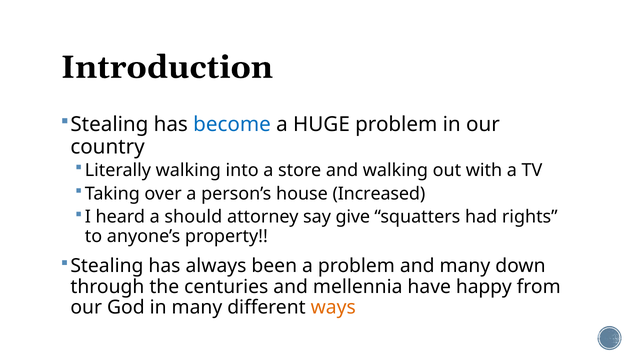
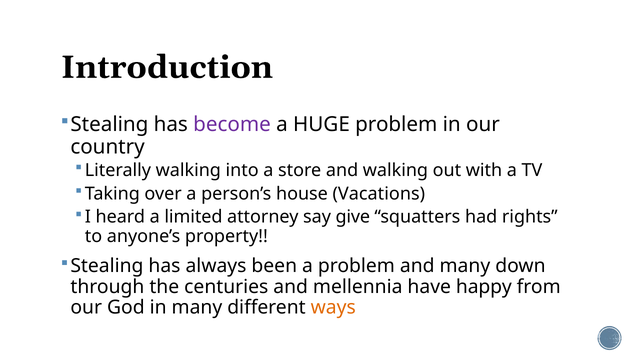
become colour: blue -> purple
Increased: Increased -> Vacations
should: should -> limited
